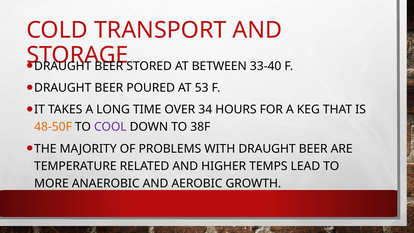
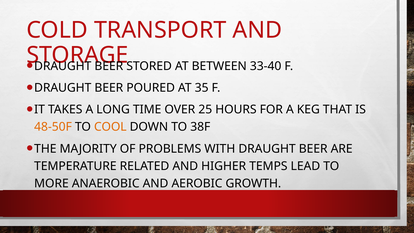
53: 53 -> 35
34: 34 -> 25
COOL colour: purple -> orange
